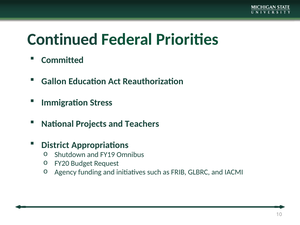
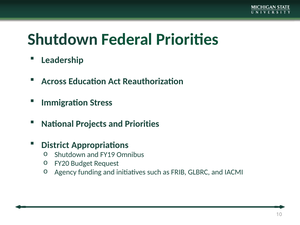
Continued at (63, 39): Continued -> Shutdown
Committed: Committed -> Leadership
Gallon: Gallon -> Across
and Teachers: Teachers -> Priorities
